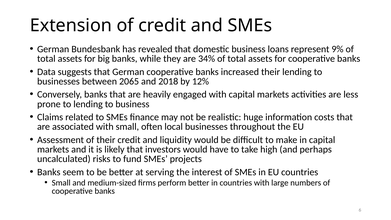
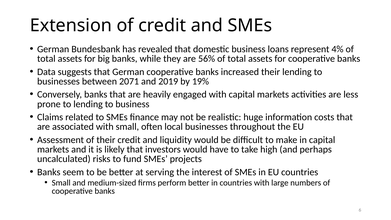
9%: 9% -> 4%
34%: 34% -> 56%
2065: 2065 -> 2071
2018: 2018 -> 2019
12%: 12% -> 19%
